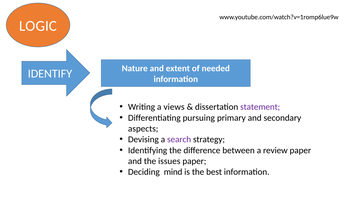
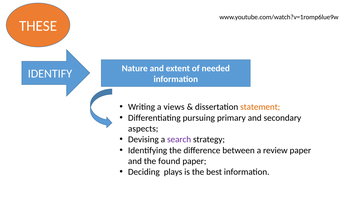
LOGIC: LOGIC -> THESE
statement colour: purple -> orange
issues: issues -> found
mind: mind -> plays
